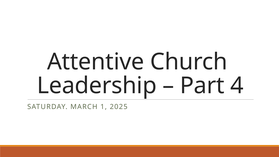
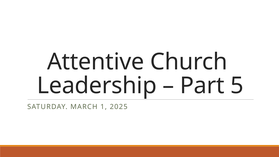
4: 4 -> 5
